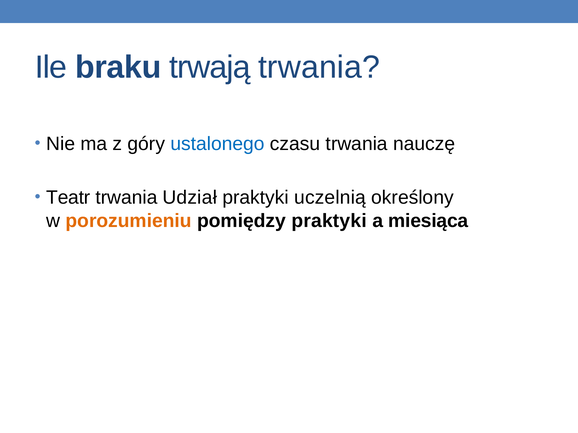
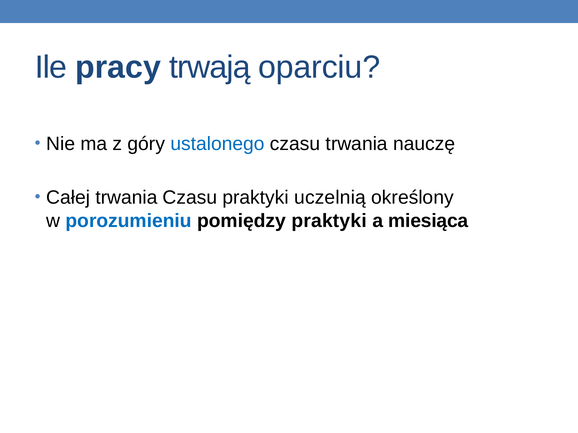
braku: braku -> pracy
trwają trwania: trwania -> oparciu
Teatr: Teatr -> Całej
trwania Udział: Udział -> Czasu
porozumieniu colour: orange -> blue
